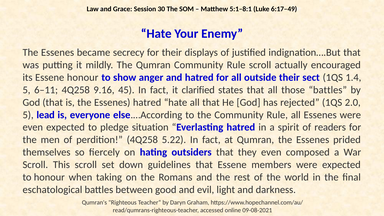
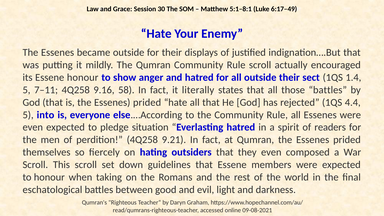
became secrecy: secrecy -> outside
6–11: 6–11 -> 7–11
45: 45 -> 58
clarified: clarified -> literally
is the Essenes hatred: hatred -> prided
2.0: 2.0 -> 4.4
lead: lead -> into
5.22: 5.22 -> 9.21
